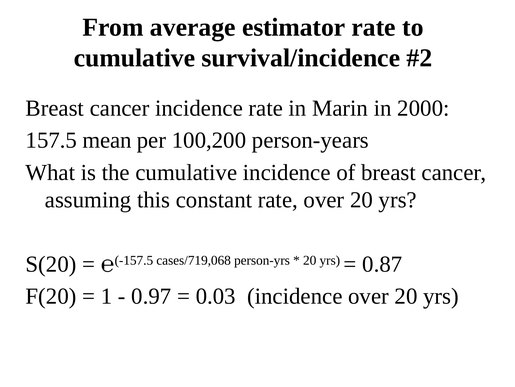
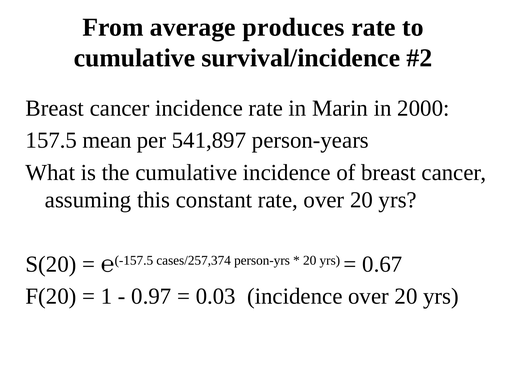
estimator: estimator -> produces
100,200: 100,200 -> 541,897
cases/719,068: cases/719,068 -> cases/257,374
0.87: 0.87 -> 0.67
